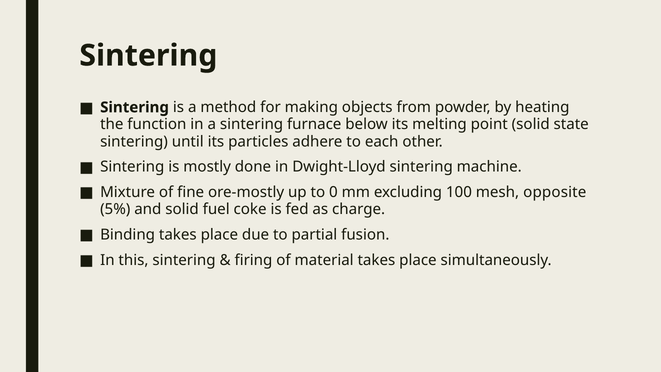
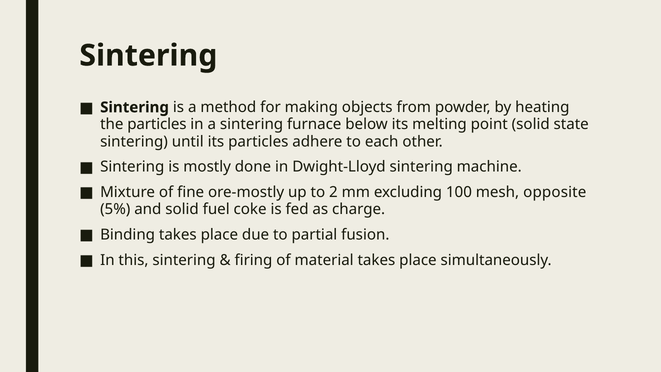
the function: function -> particles
0: 0 -> 2
